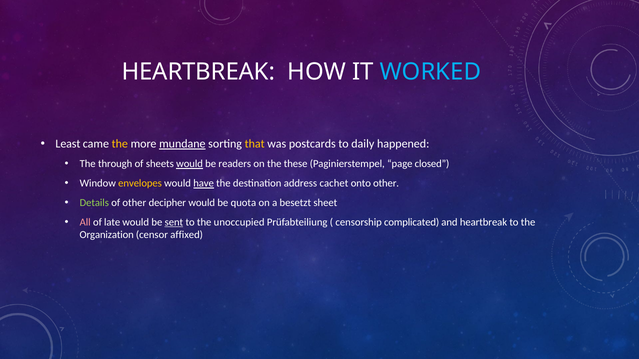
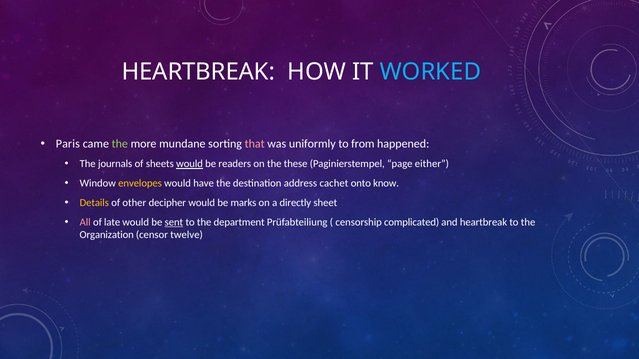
Least: Least -> Paris
the at (120, 144) colour: yellow -> light green
mundane underline: present -> none
that colour: yellow -> pink
postcards: postcards -> uniformly
daily: daily -> from
through: through -> journals
closed: closed -> either
have underline: present -> none
onto other: other -> know
Details colour: light green -> yellow
quota: quota -> marks
besetzt: besetzt -> directly
unoccupied: unoccupied -> department
affixed: affixed -> twelve
